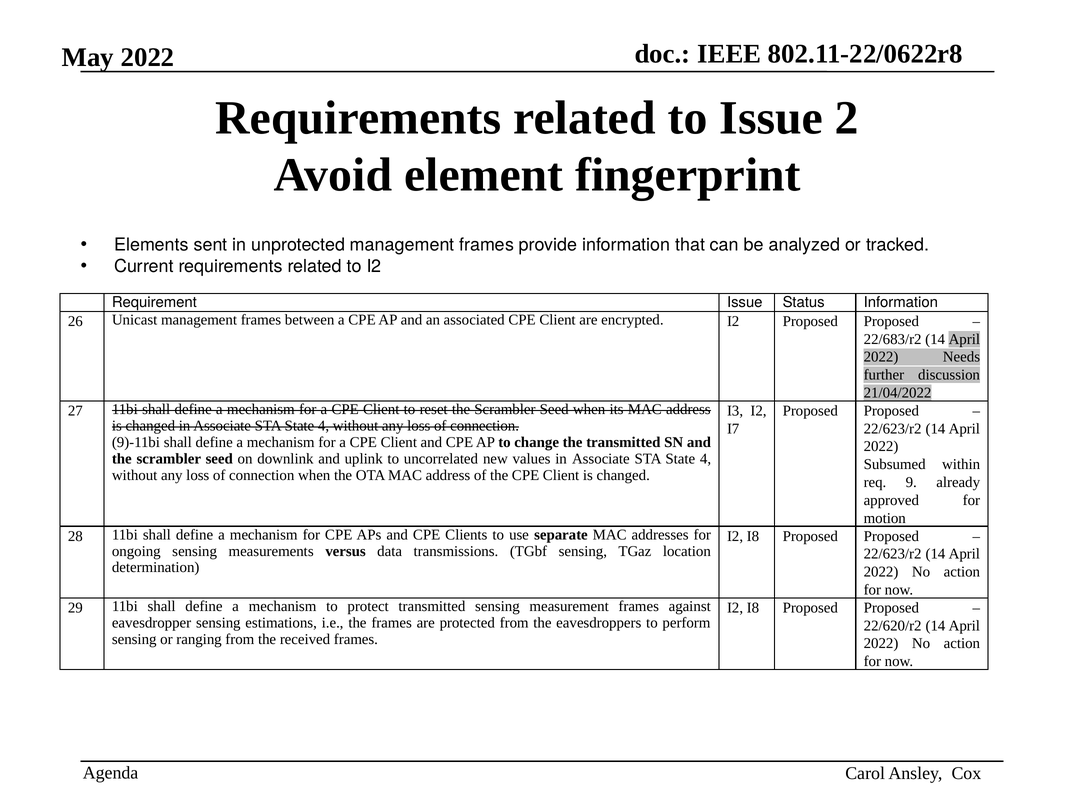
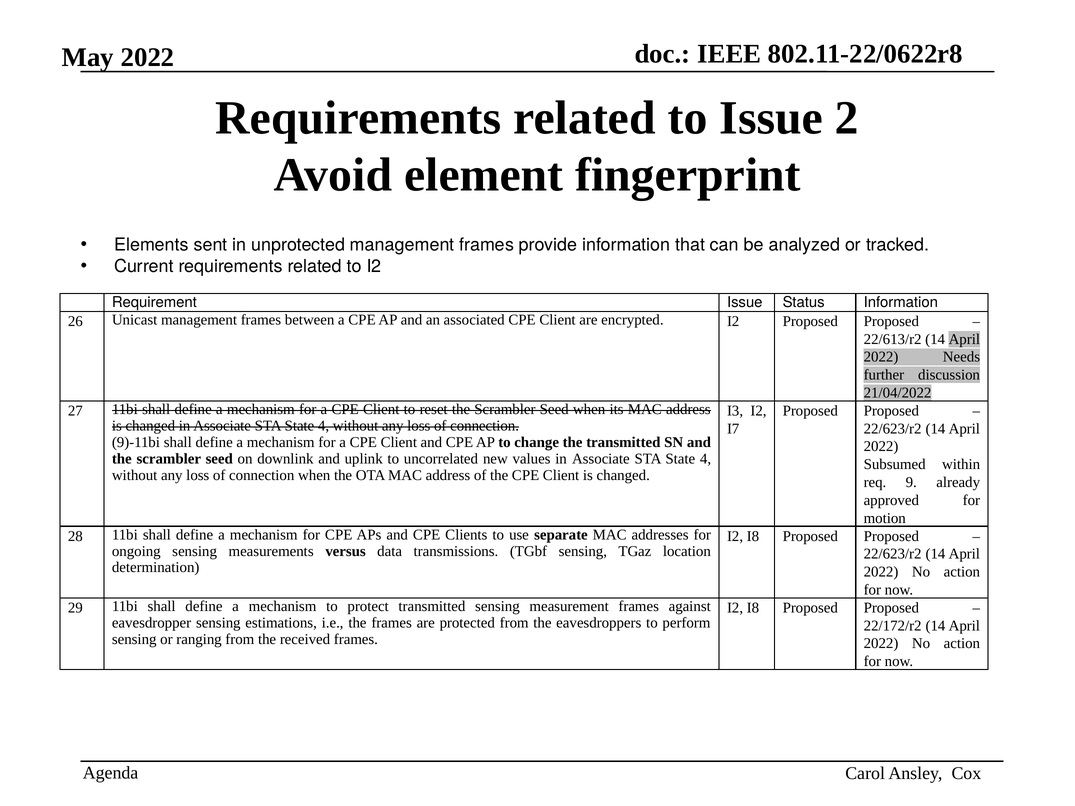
22/683/r2: 22/683/r2 -> 22/613/r2
22/620/r2: 22/620/r2 -> 22/172/r2
